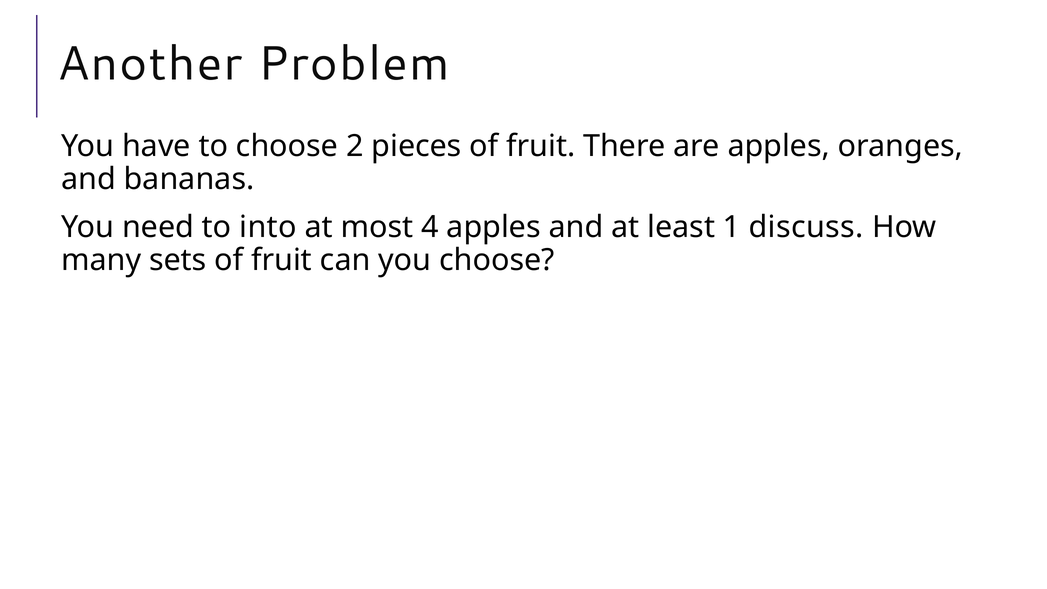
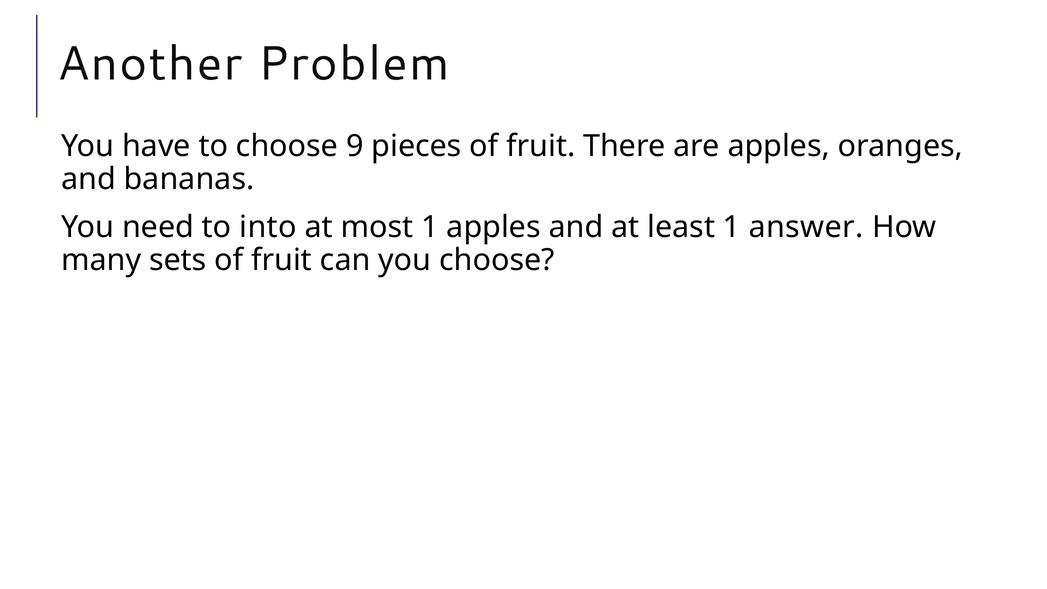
2: 2 -> 9
most 4: 4 -> 1
discuss: discuss -> answer
